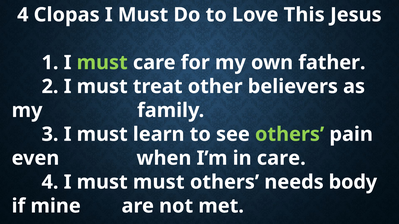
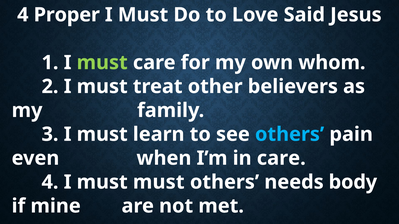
Clopas: Clopas -> Proper
This: This -> Said
father: father -> whom
others at (290, 135) colour: light green -> light blue
